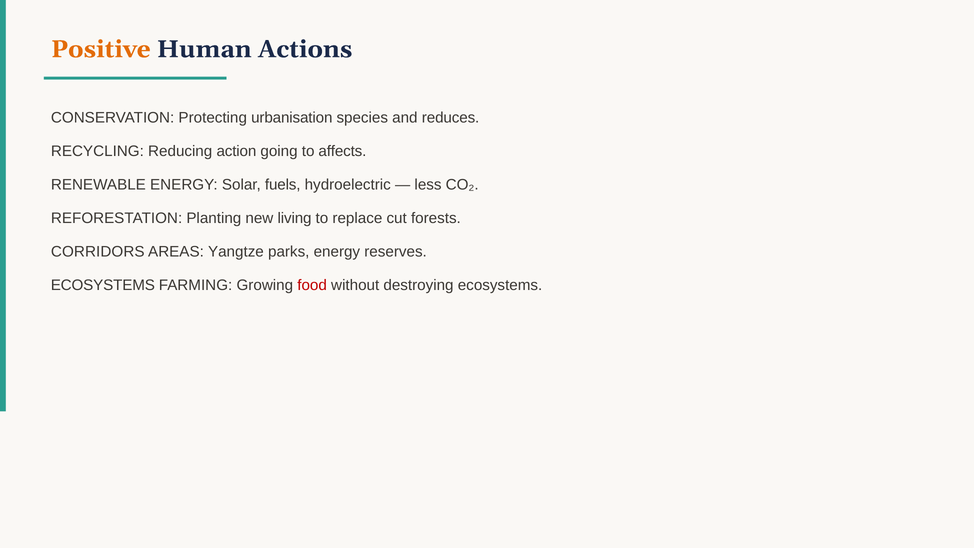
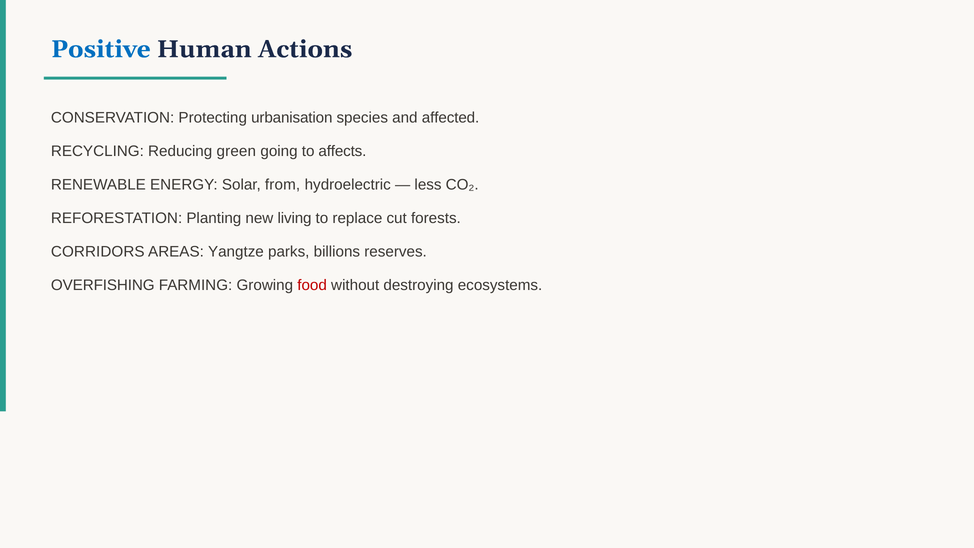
Positive colour: orange -> blue
reduces: reduces -> affected
action: action -> green
fuels: fuels -> from
parks energy: energy -> billions
ECOSYSTEMS at (103, 285): ECOSYSTEMS -> OVERFISHING
